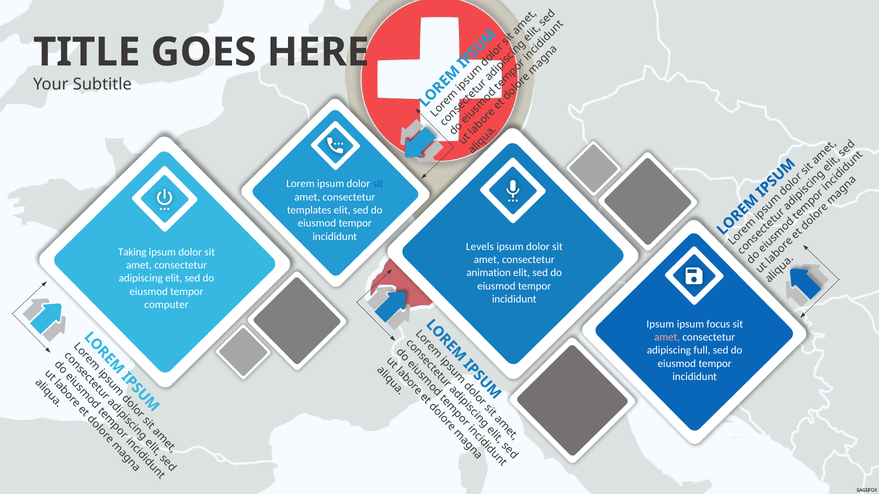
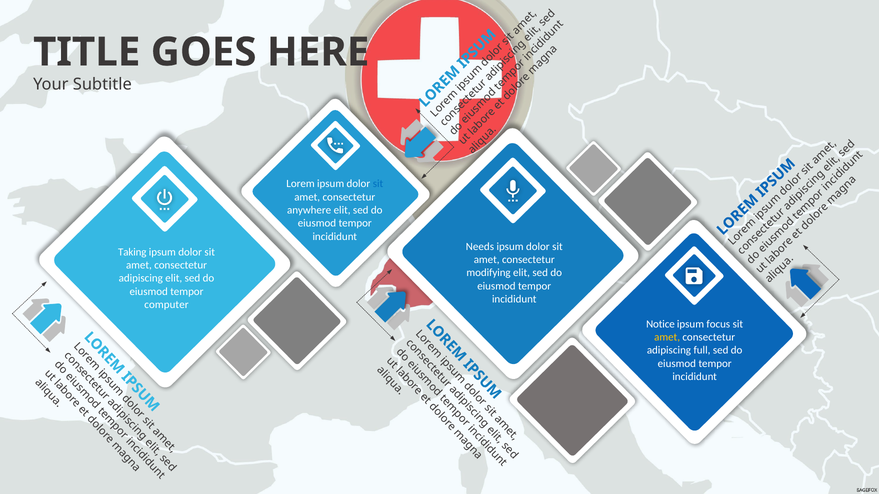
templates: templates -> anywhere
Levels: Levels -> Needs
animation: animation -> modifying
Ipsum at (660, 324): Ipsum -> Notice
amet at (667, 337) colour: pink -> yellow
